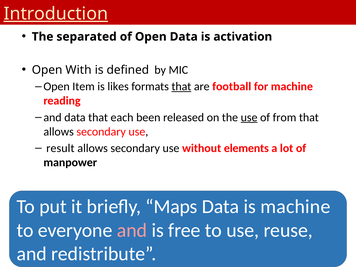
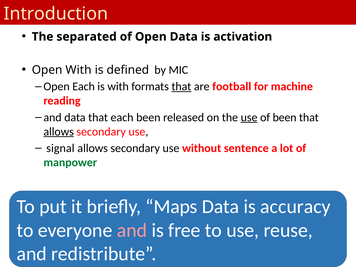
Introduction underline: present -> none
Open Item: Item -> Each
is likes: likes -> with
of from: from -> been
allows at (59, 132) underline: none -> present
result: result -> signal
elements: elements -> sentence
manpower colour: black -> green
is machine: machine -> accuracy
